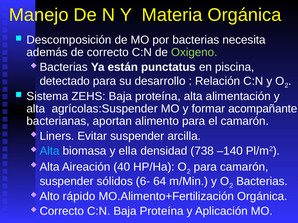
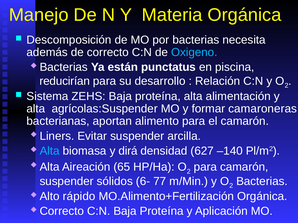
Oxigeno colour: light green -> light blue
detectado: detectado -> reducirían
acompañante: acompañante -> camaroneras
ella: ella -> dirá
738: 738 -> 627
40: 40 -> 65
64: 64 -> 77
